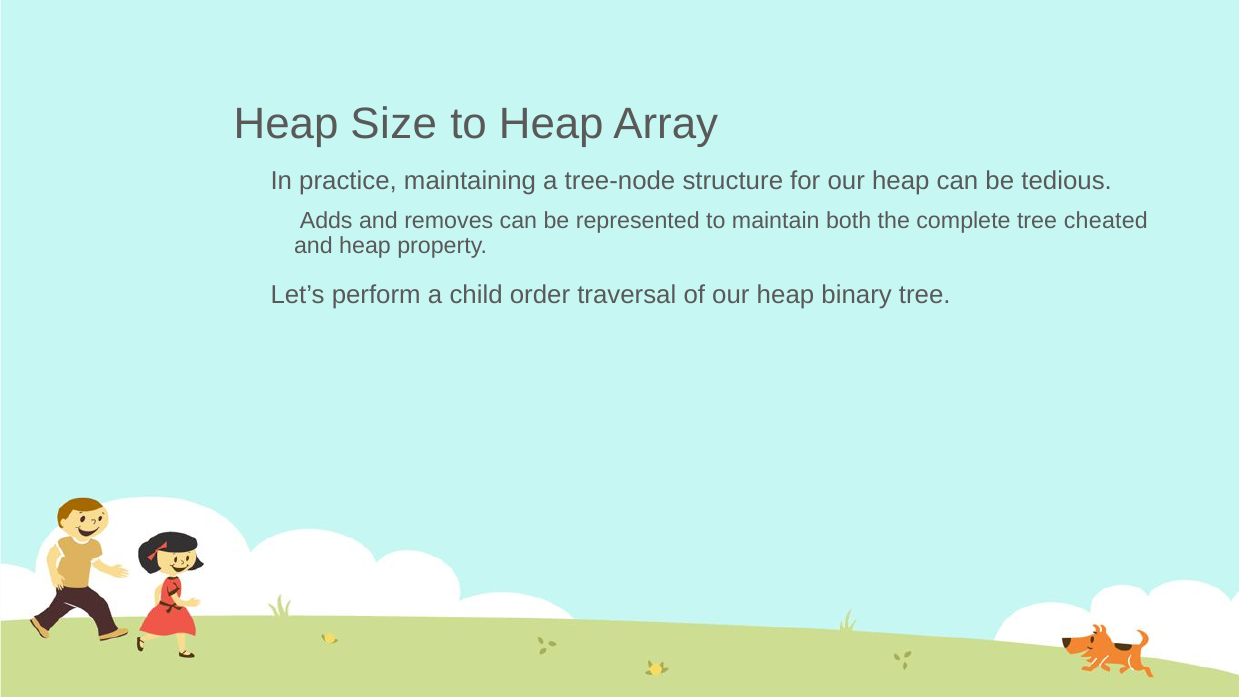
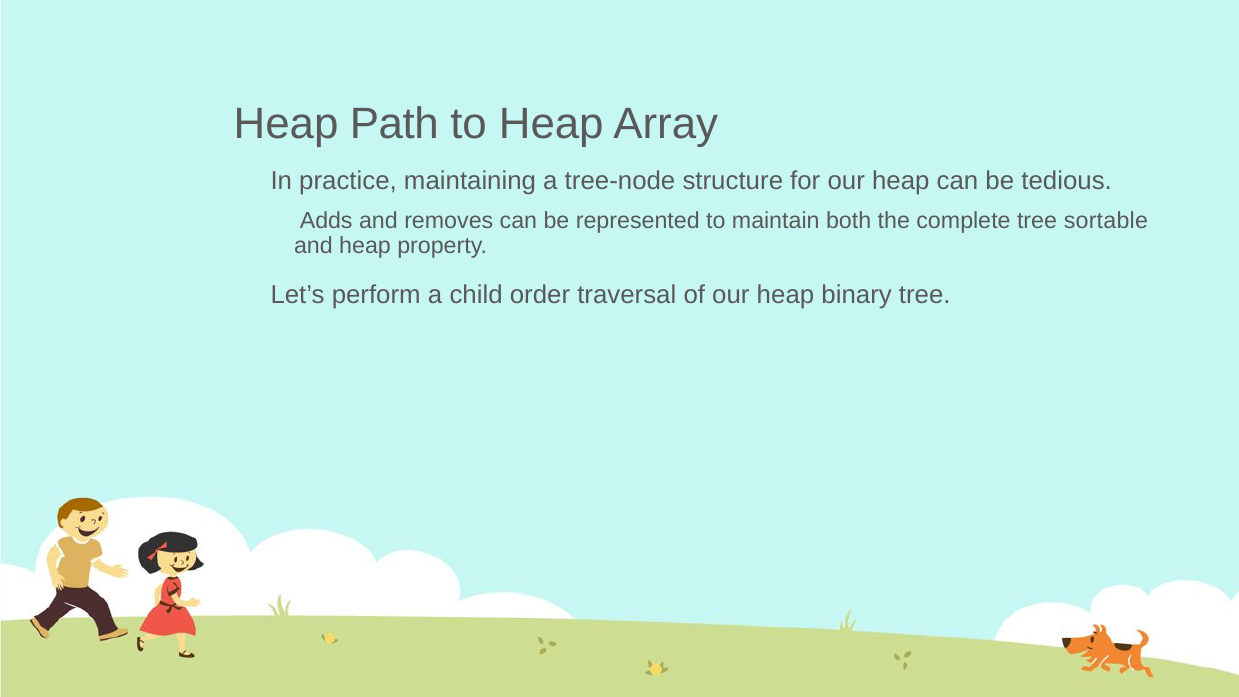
Size: Size -> Path
cheated: cheated -> sortable
